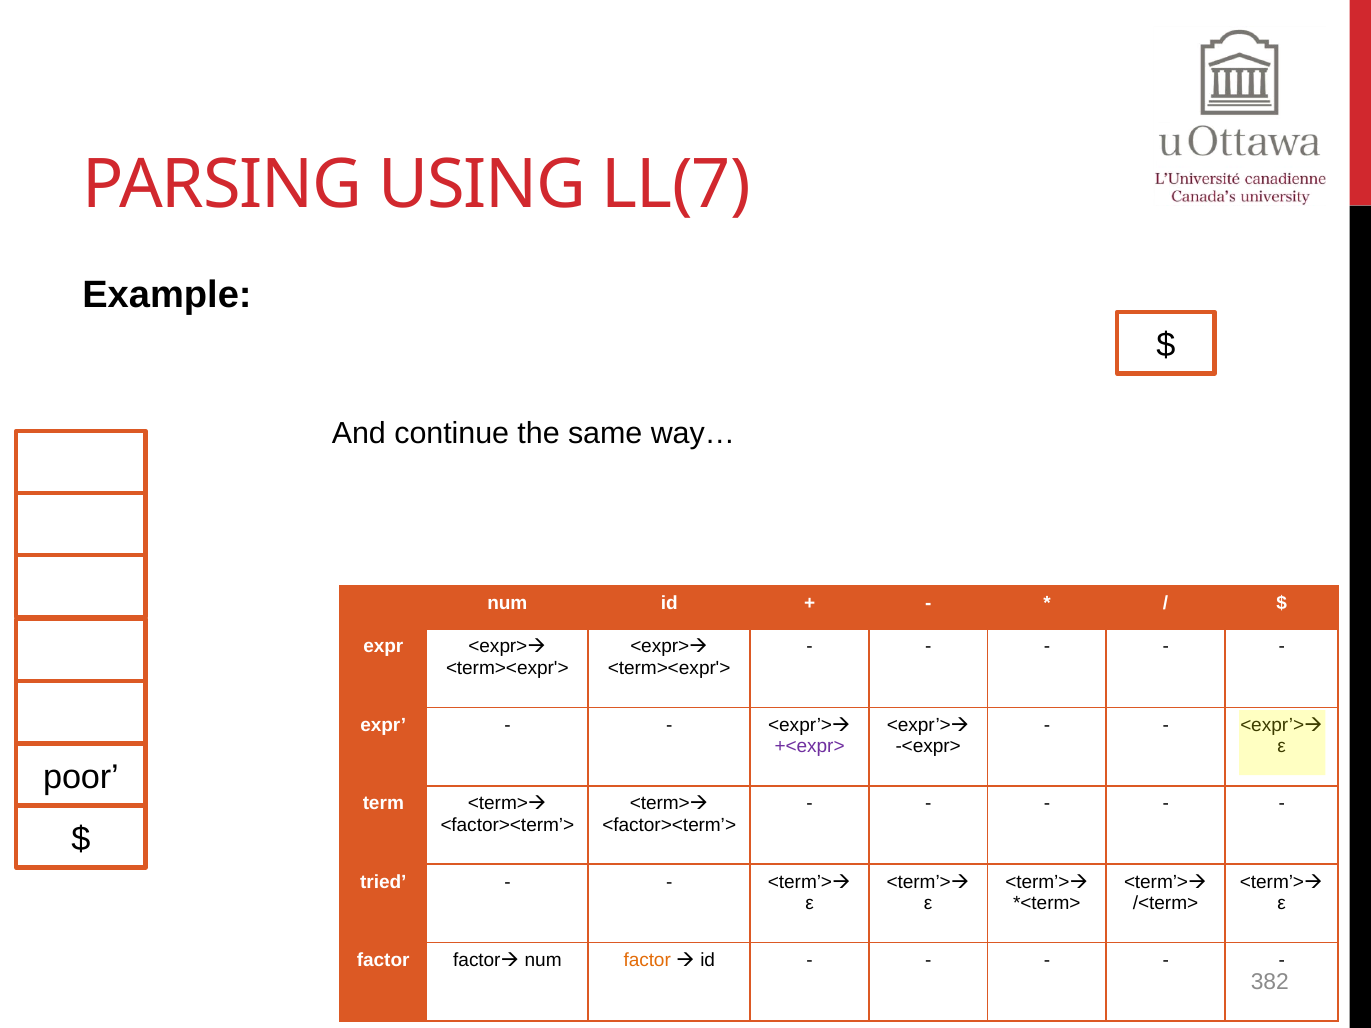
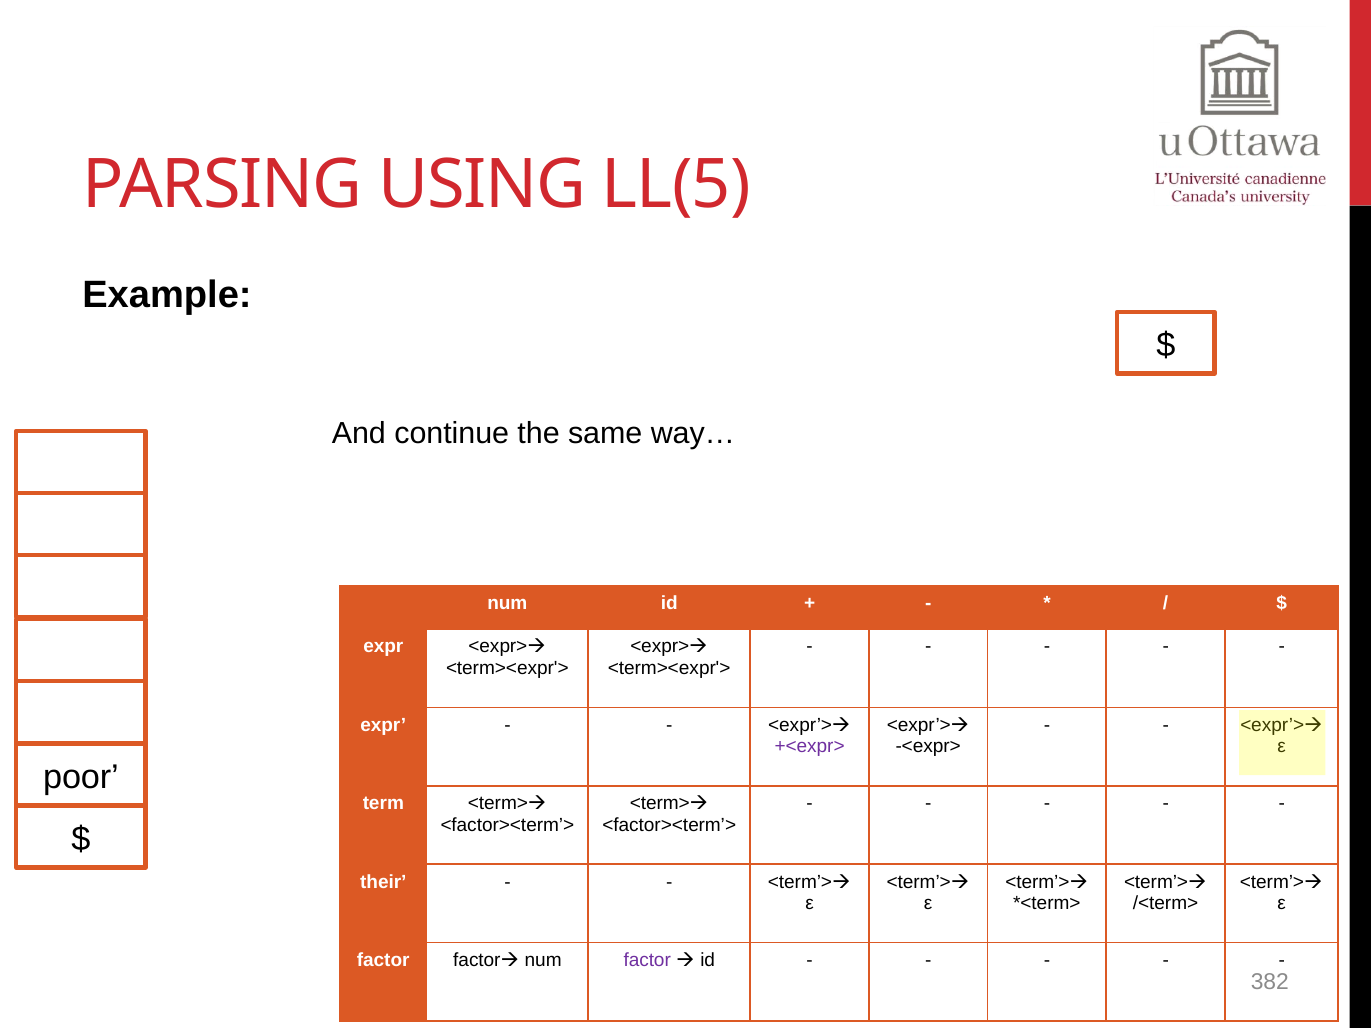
LL(7: LL(7 -> LL(5
tried: tried -> their
factor at (647, 961) colour: orange -> purple
